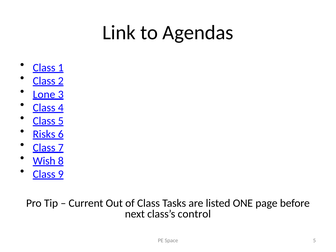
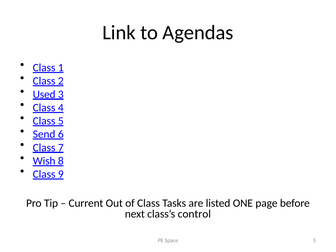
Lone: Lone -> Used
Risks: Risks -> Send
